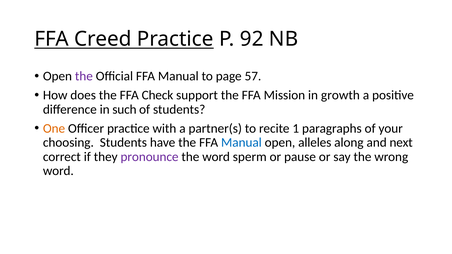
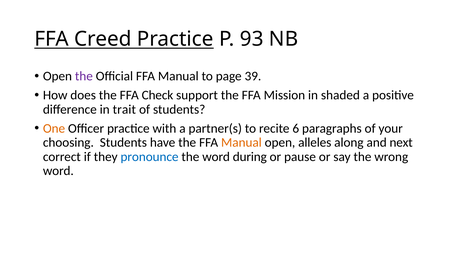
92: 92 -> 93
57: 57 -> 39
growth: growth -> shaded
such: such -> trait
1: 1 -> 6
Manual at (241, 143) colour: blue -> orange
pronounce colour: purple -> blue
sperm: sperm -> during
